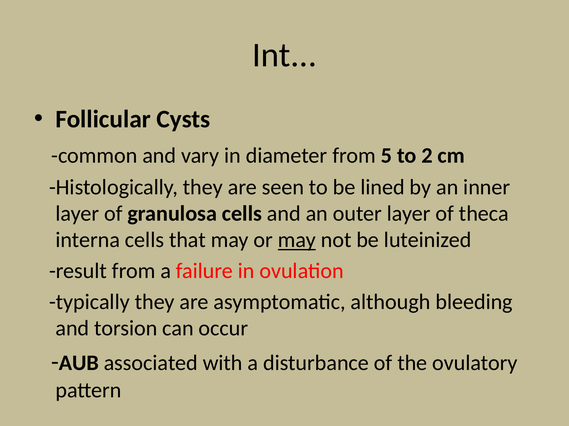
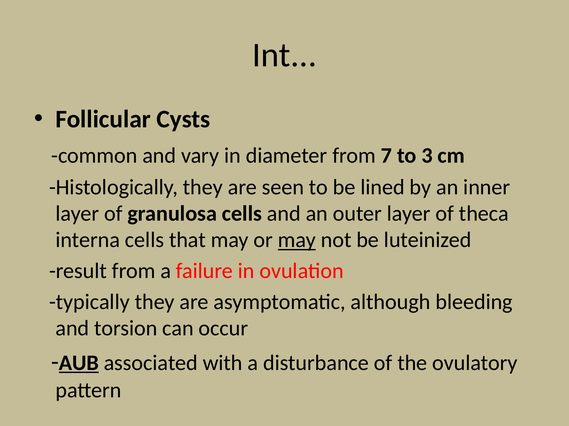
5: 5 -> 7
2: 2 -> 3
AUB underline: none -> present
